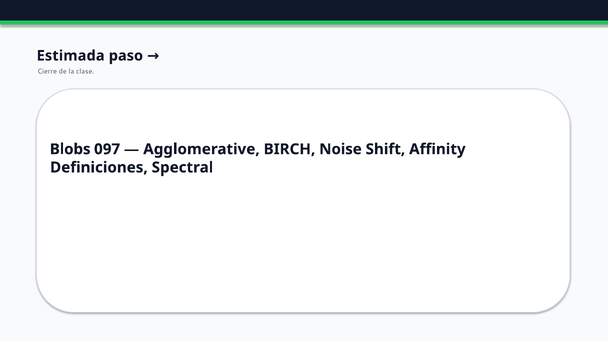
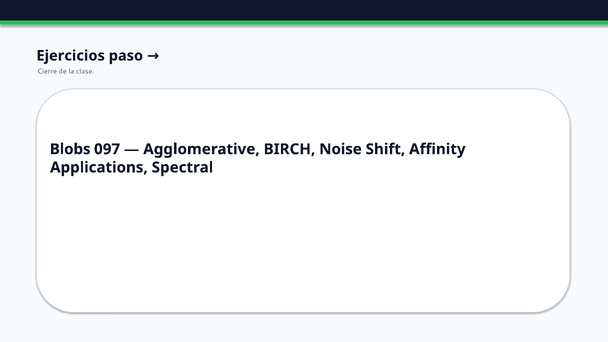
Estimada: Estimada -> Ejercicios
Definiciones: Definiciones -> Applications
